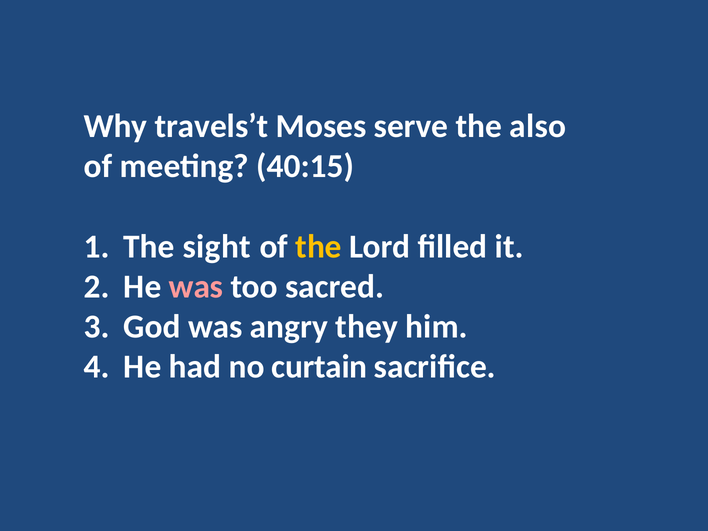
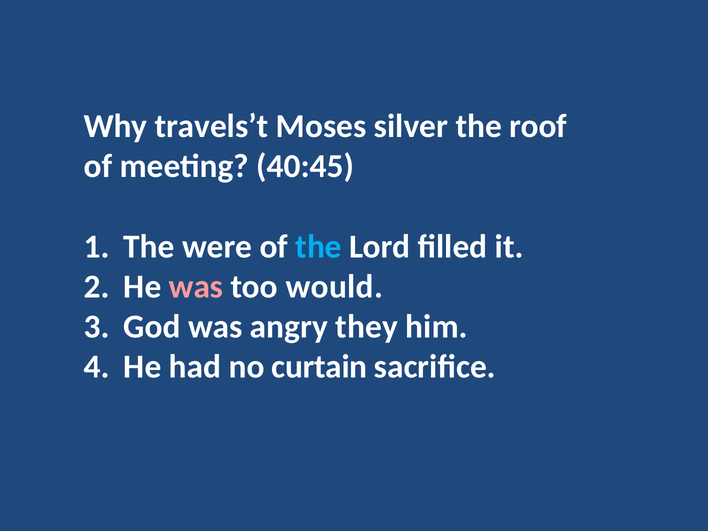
serve: serve -> silver
also: also -> roof
40:15: 40:15 -> 40:45
sight: sight -> were
the at (319, 246) colour: yellow -> light blue
sacred: sacred -> would
